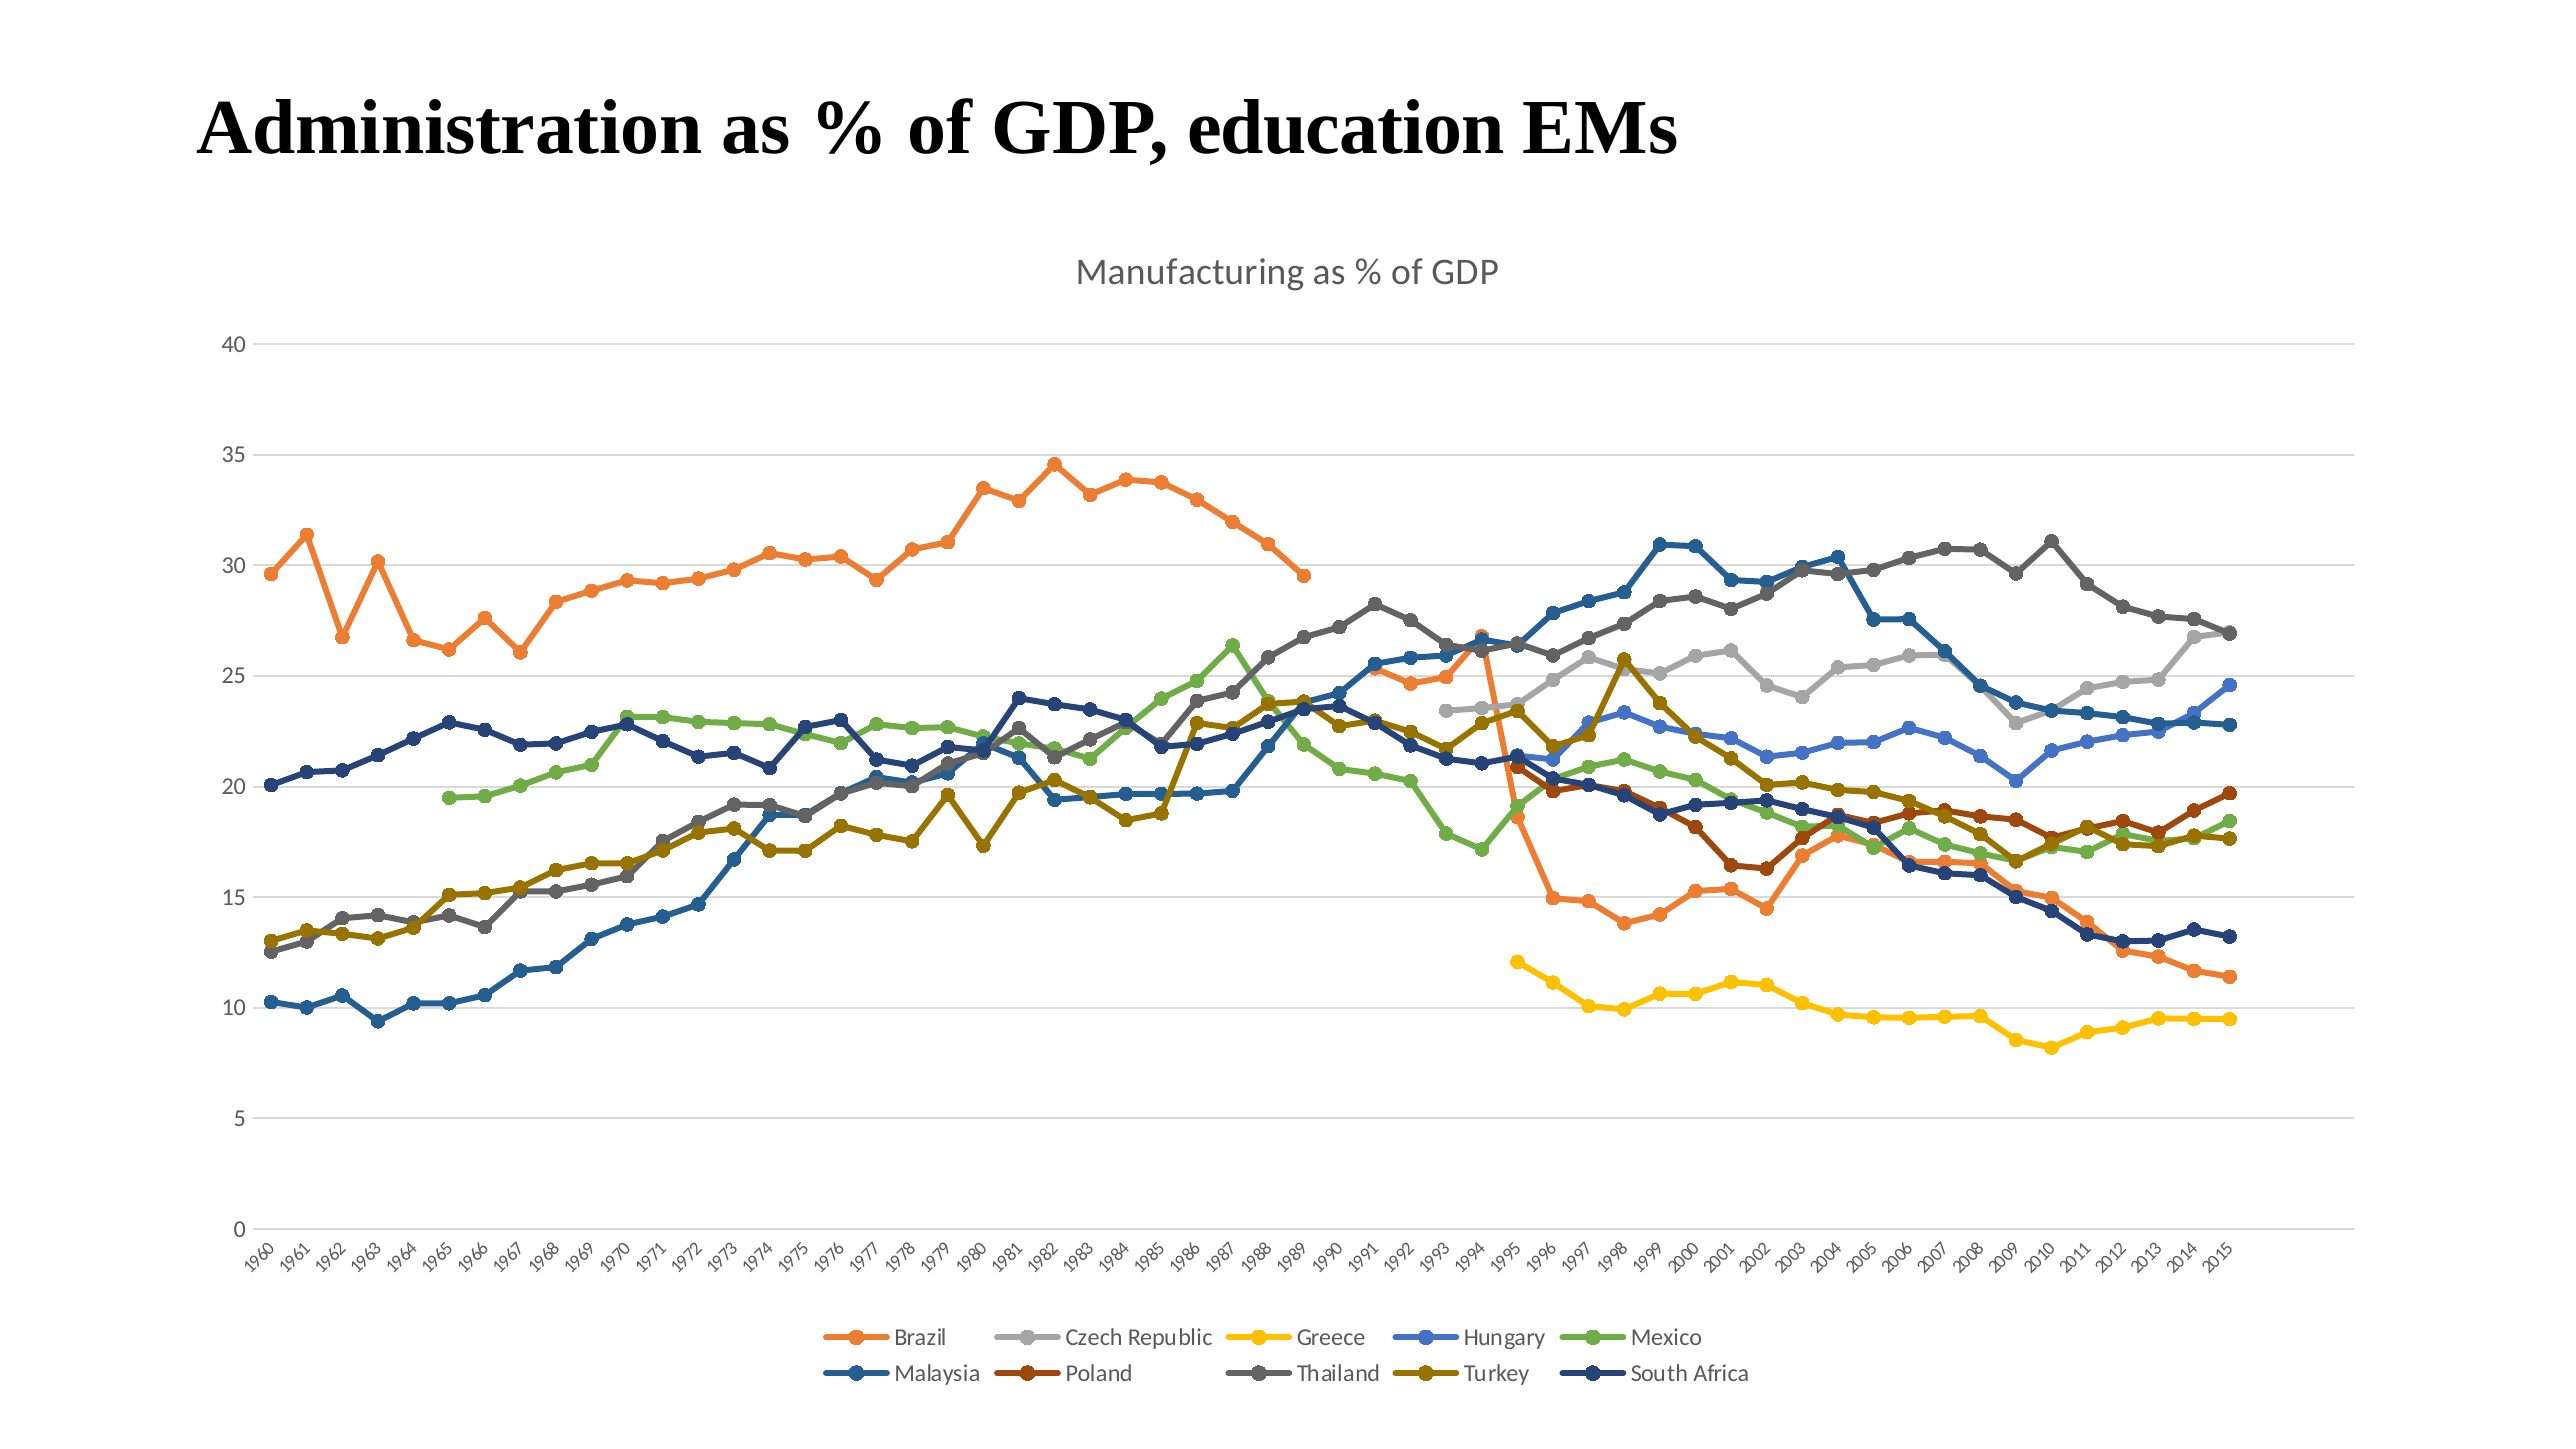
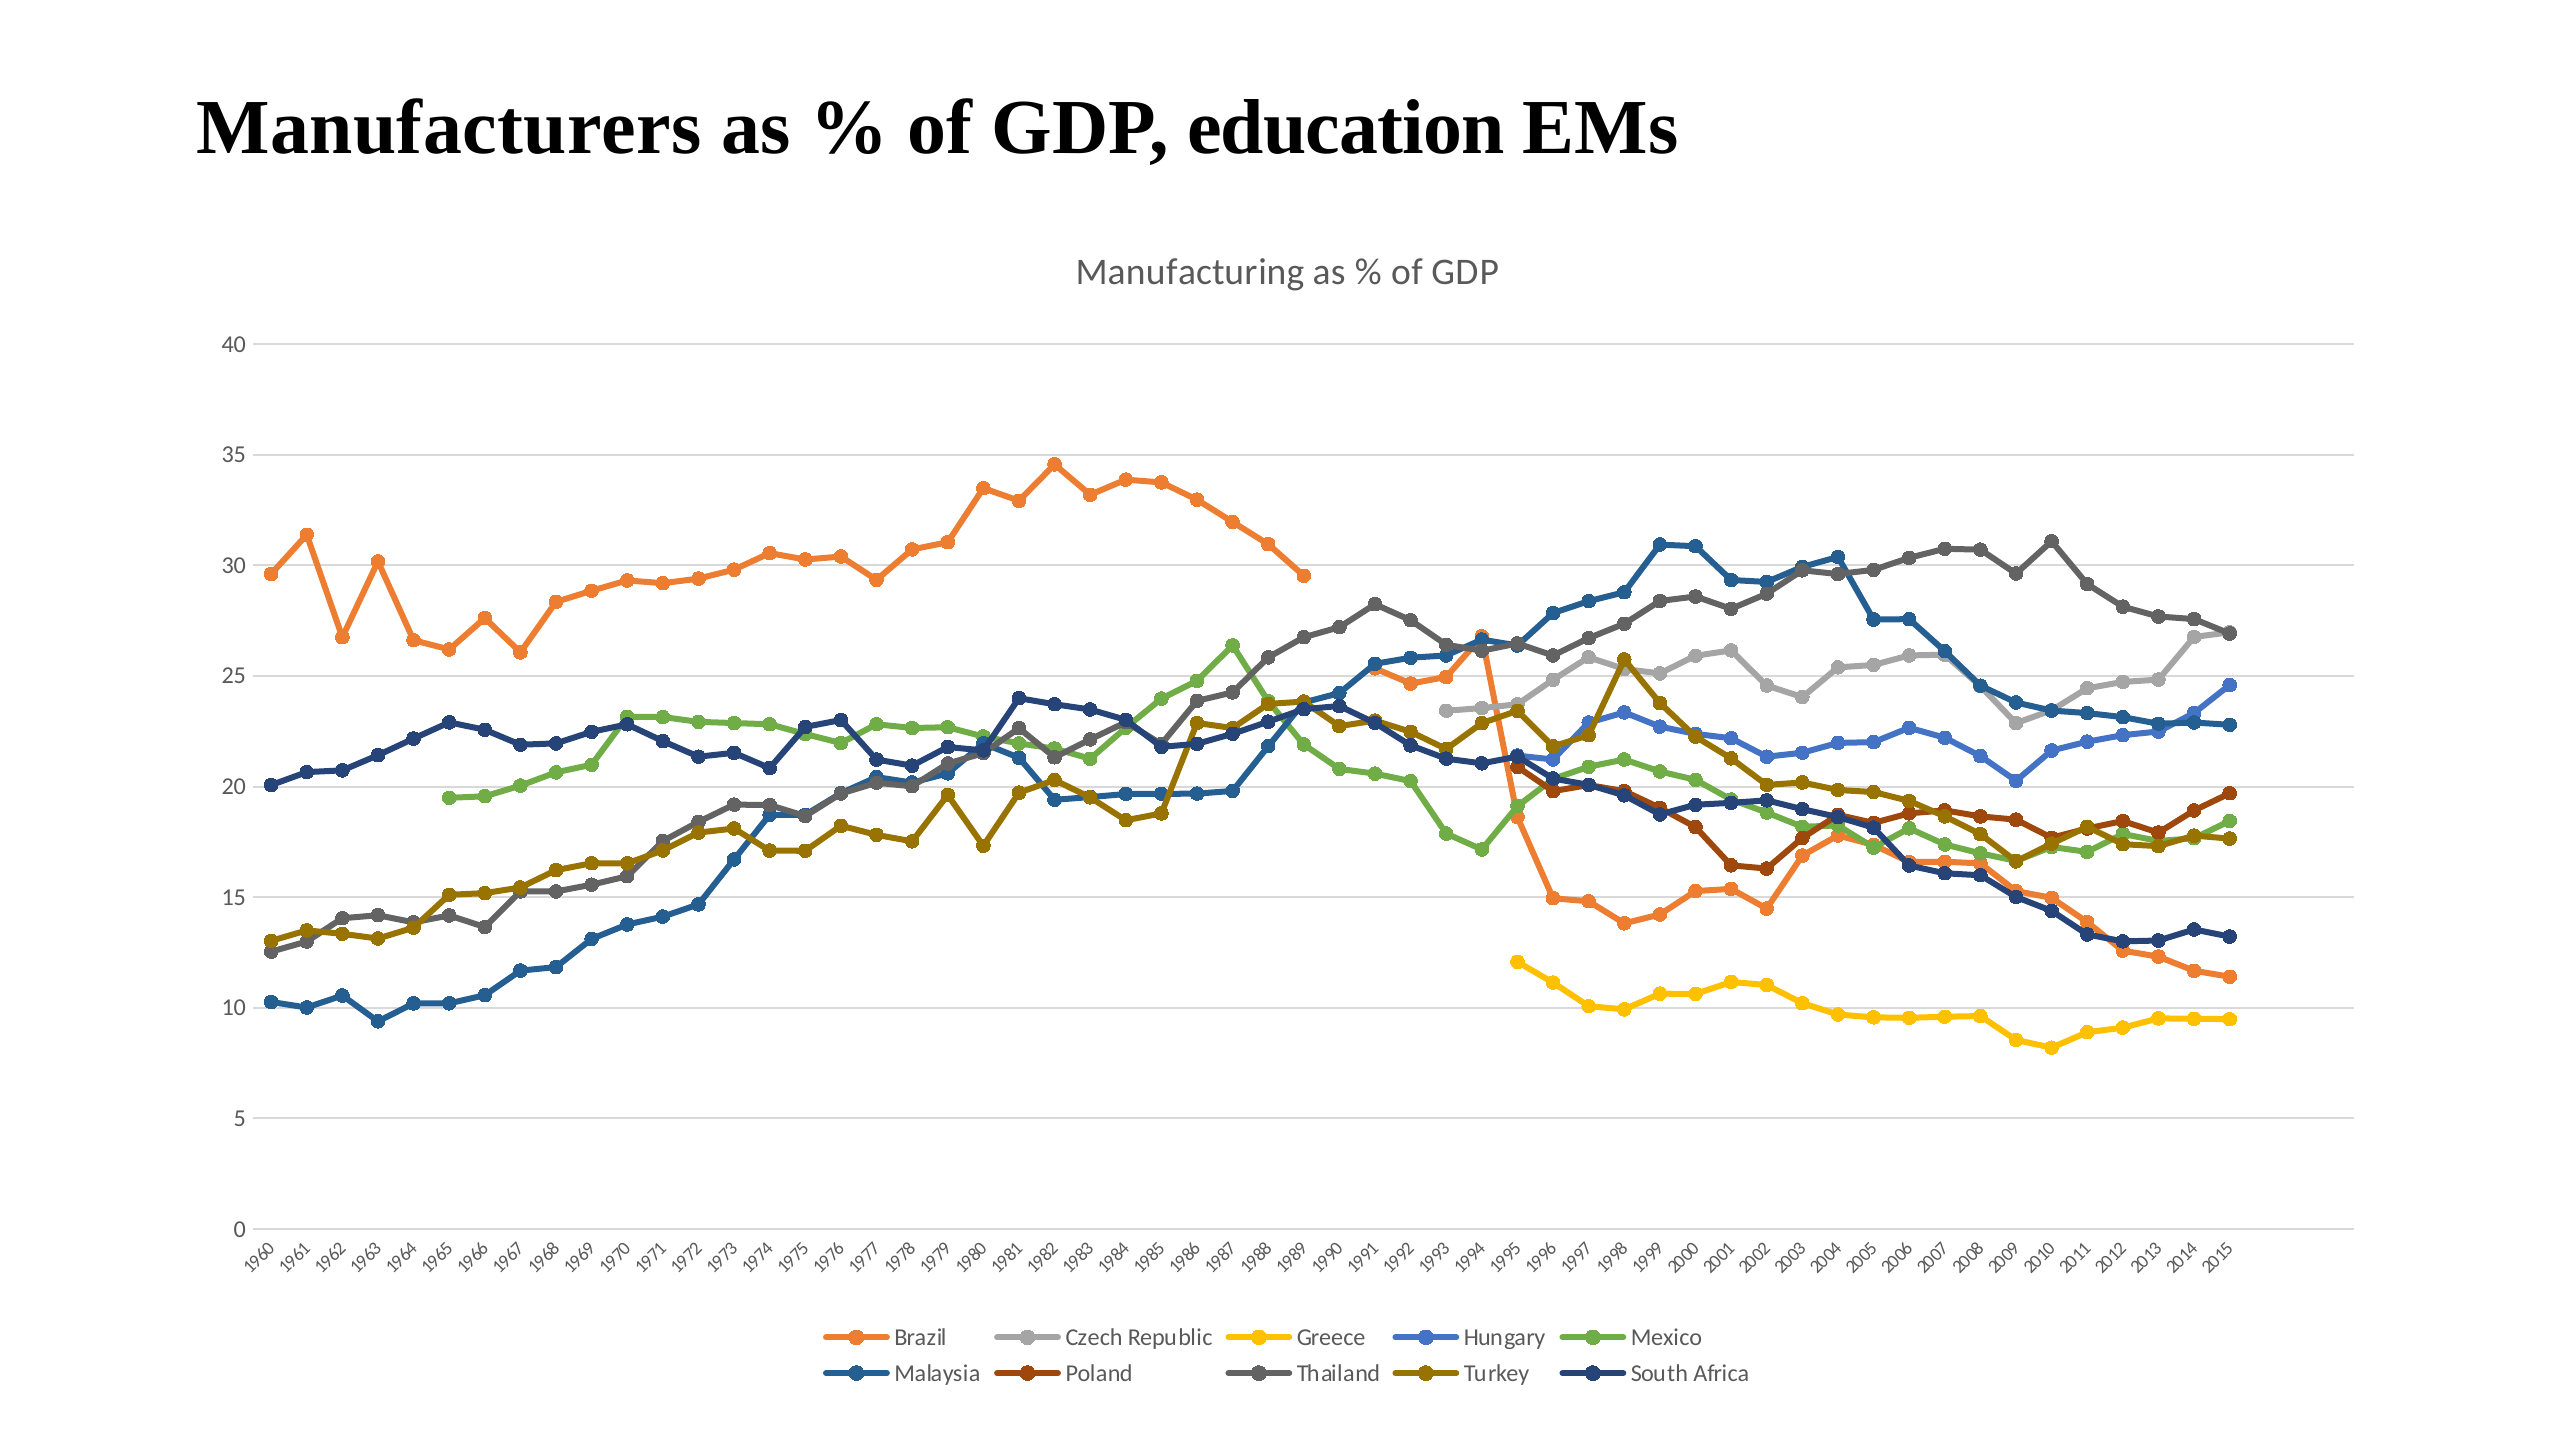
Administration: Administration -> Manufacturers
